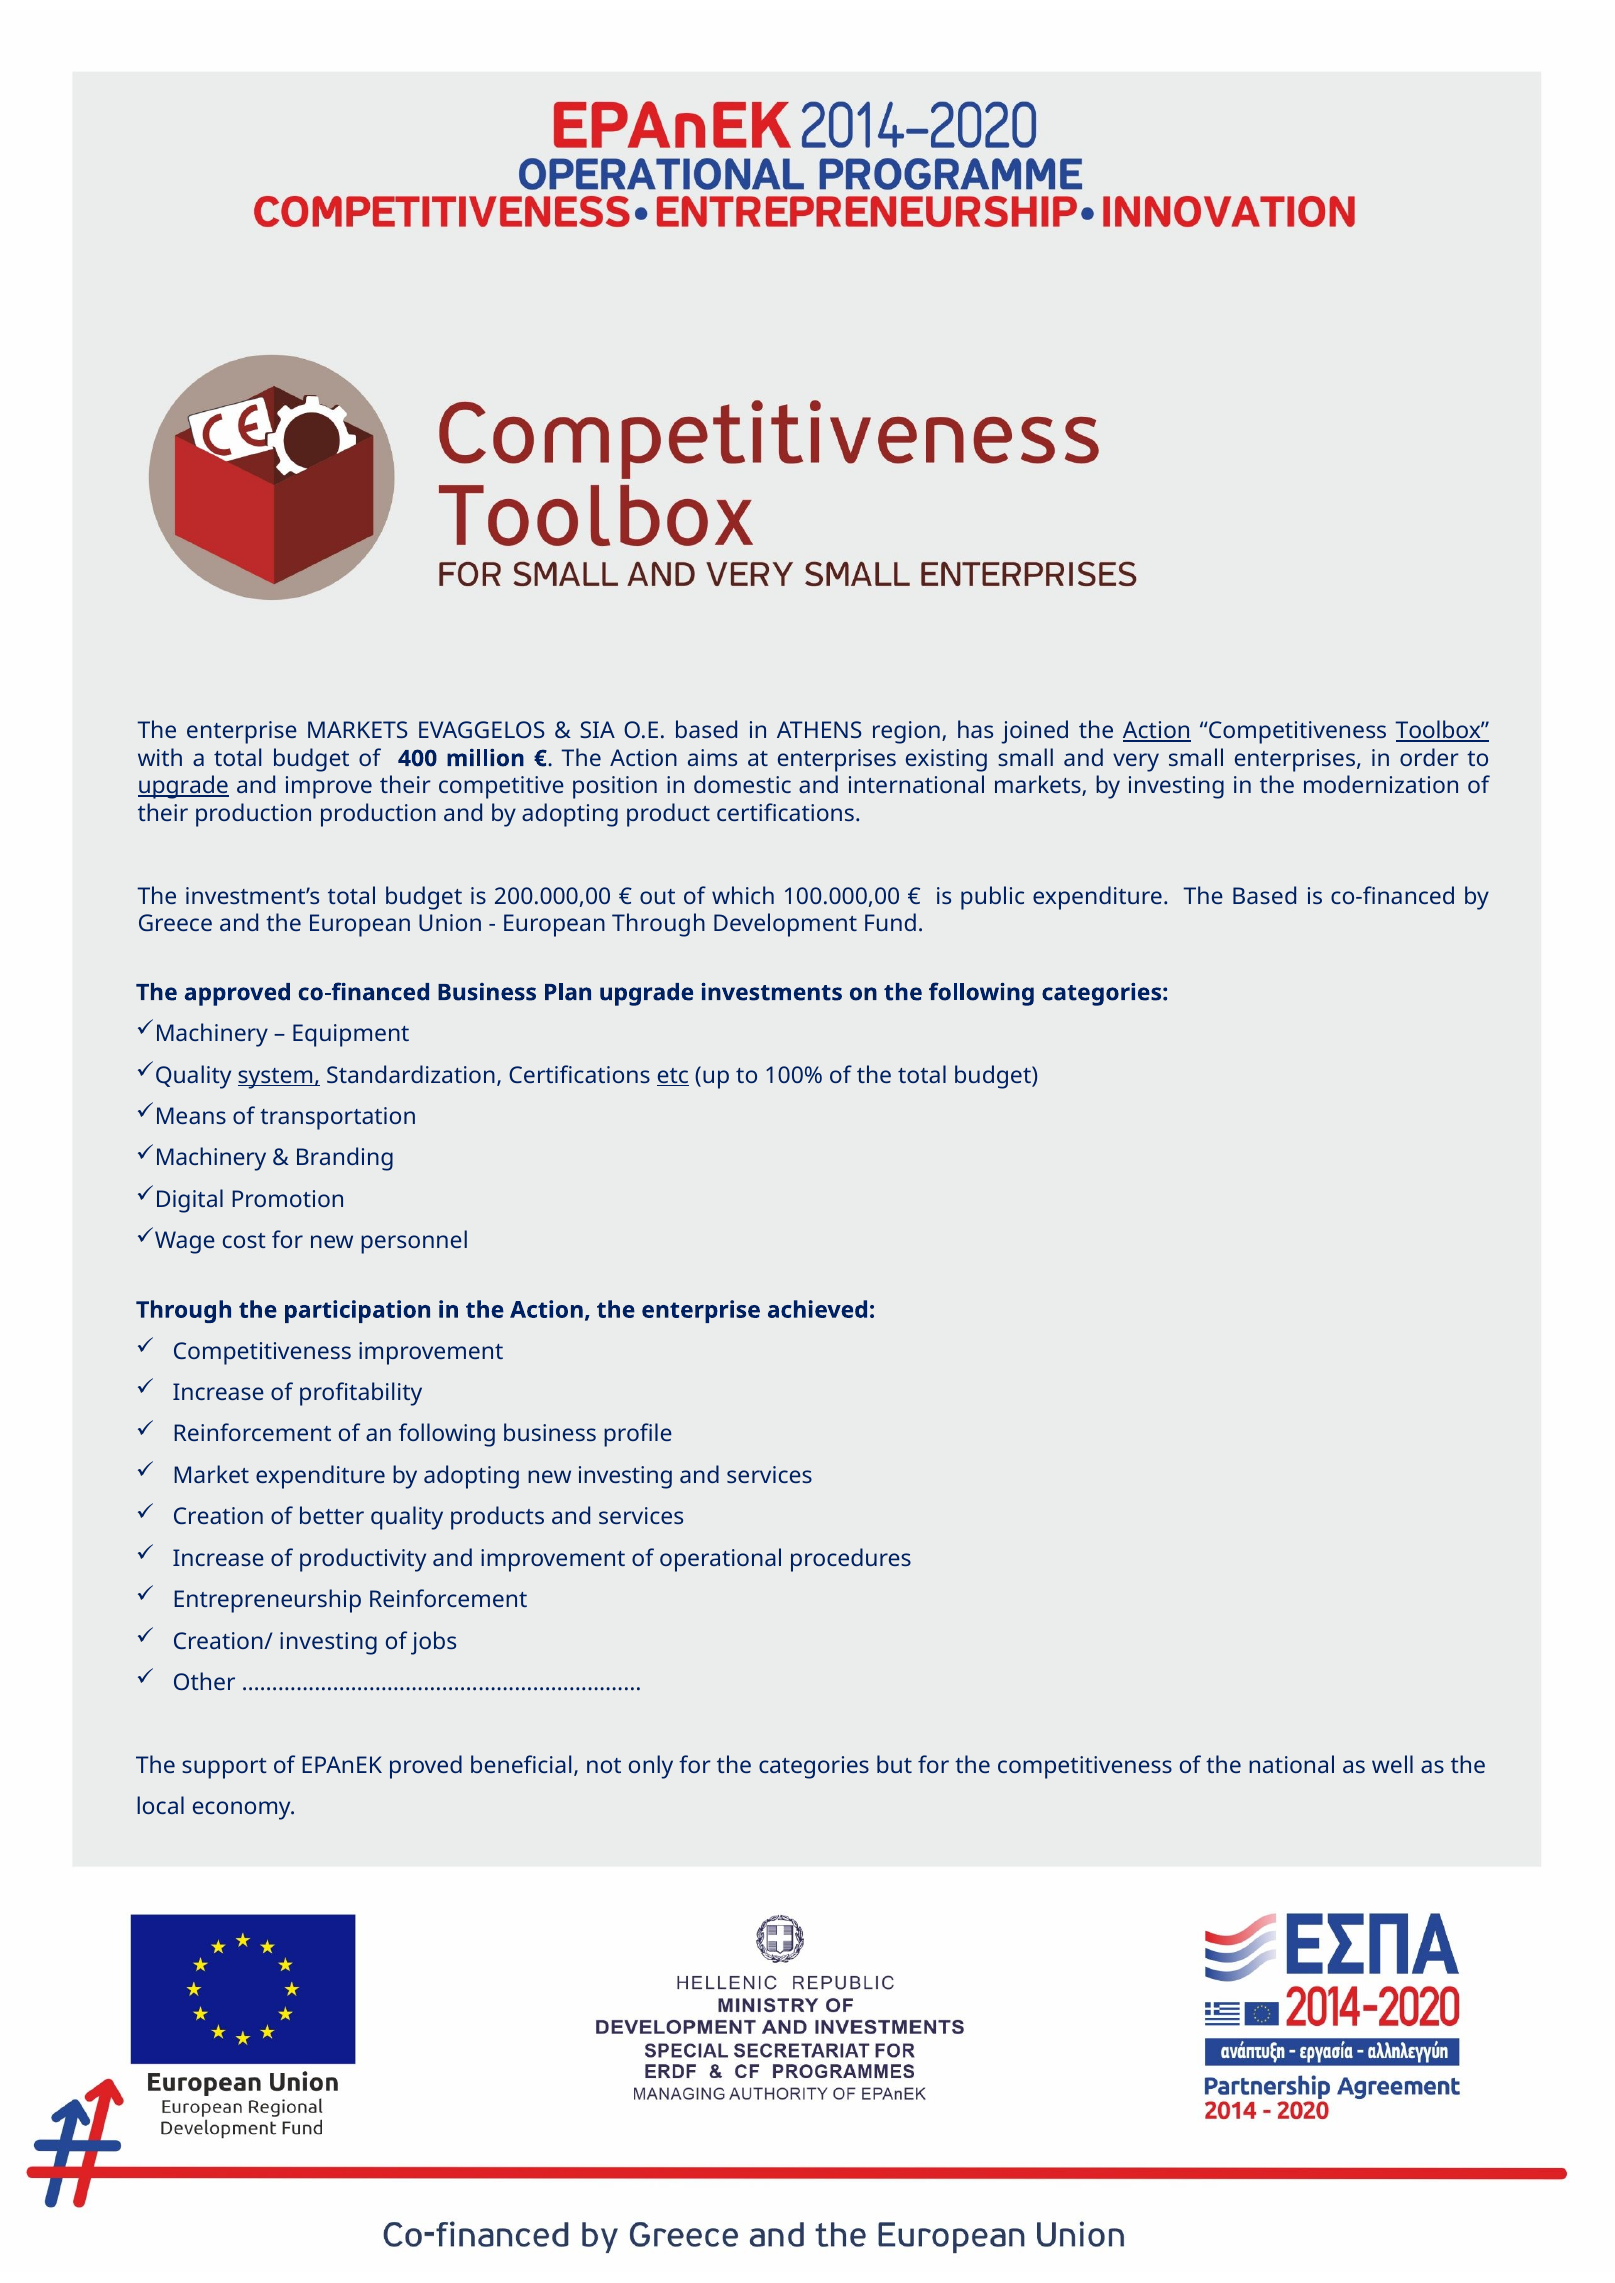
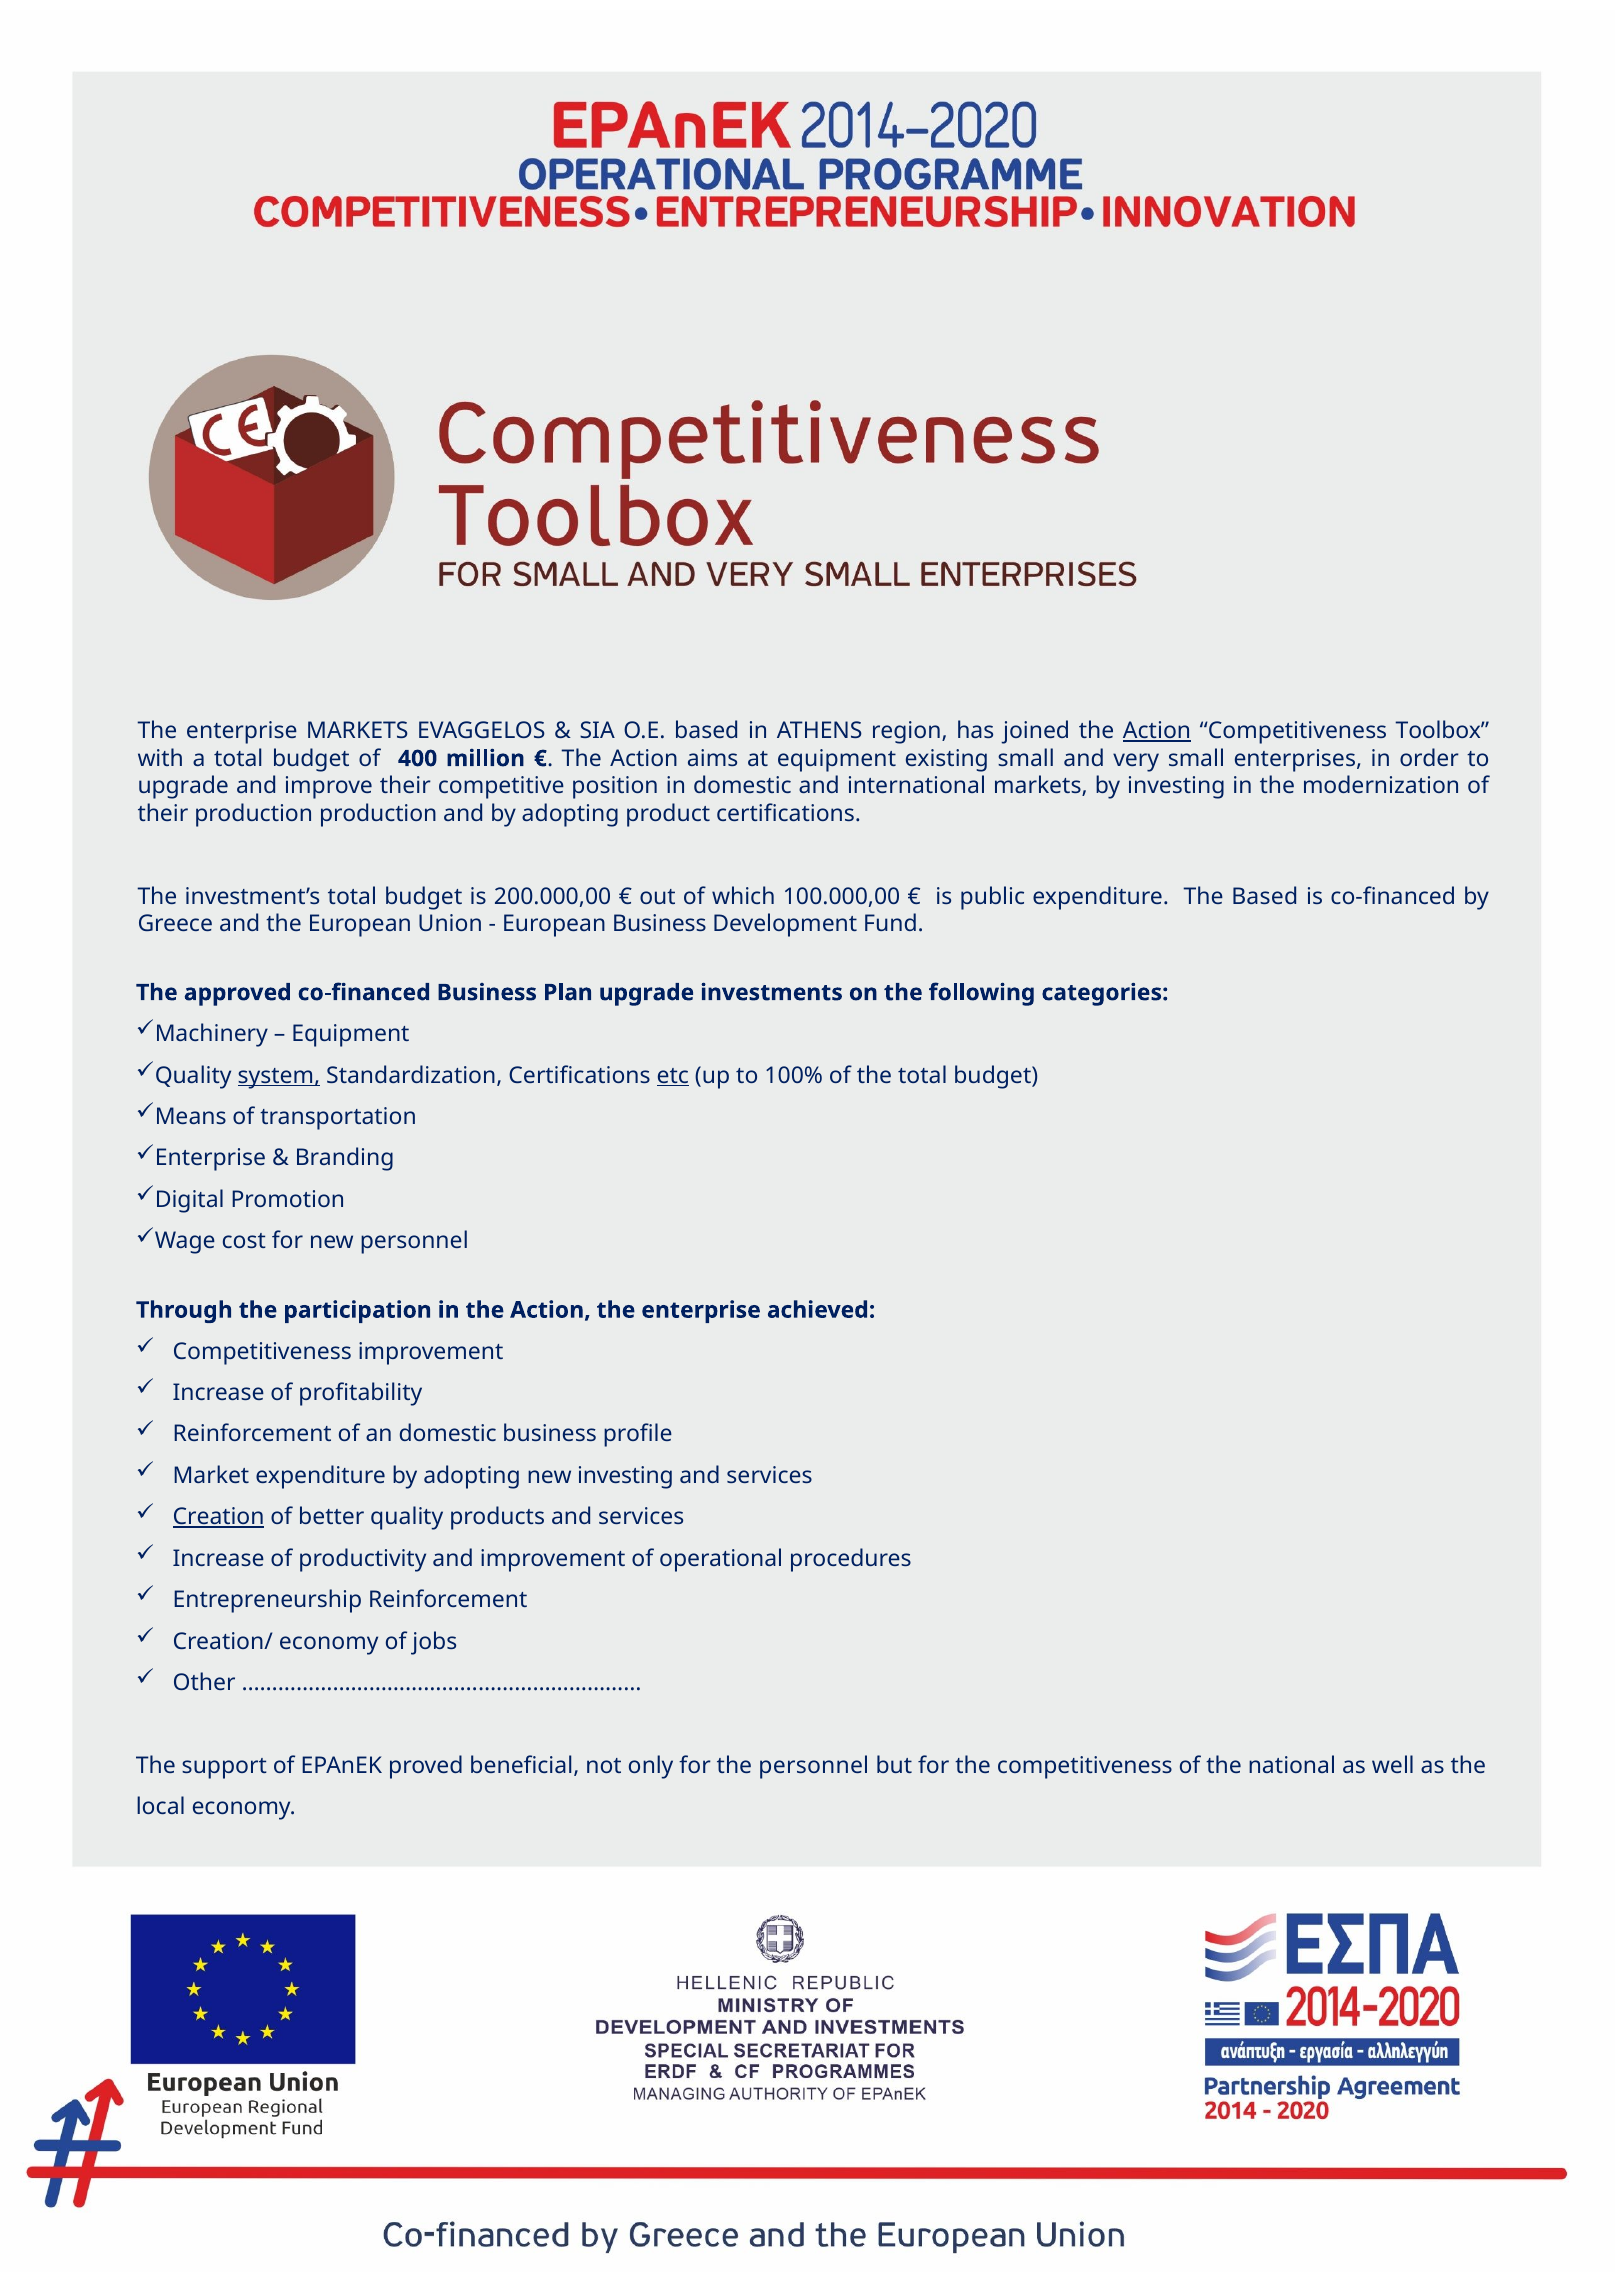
Toolbox underline: present -> none
at enterprises: enterprises -> equipment
upgrade at (183, 787) underline: present -> none
European Through: Through -> Business
Machinery at (211, 1159): Machinery -> Enterprise
an following: following -> domestic
Creation underline: none -> present
Creation/ investing: investing -> economy
the categories: categories -> personnel
